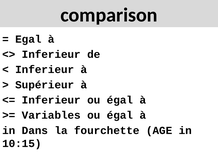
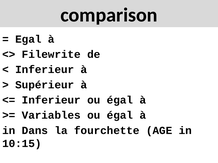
Inferieur at (51, 55): Inferieur -> Filewrite
